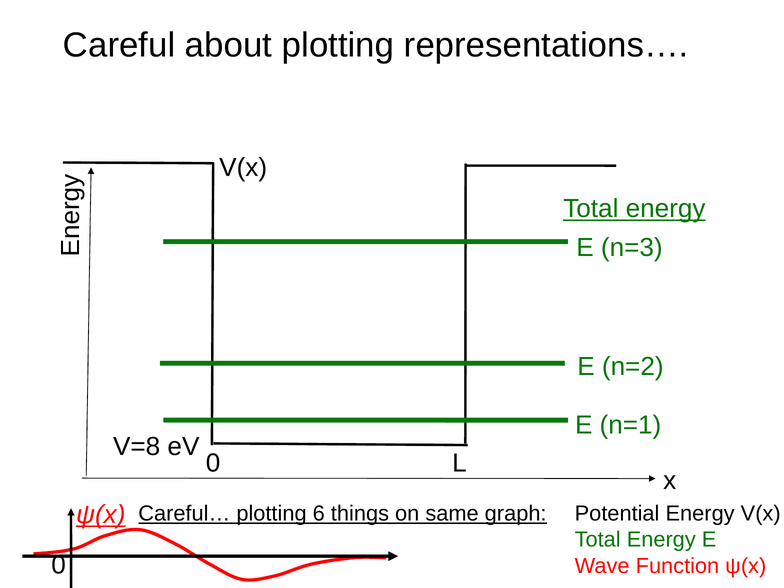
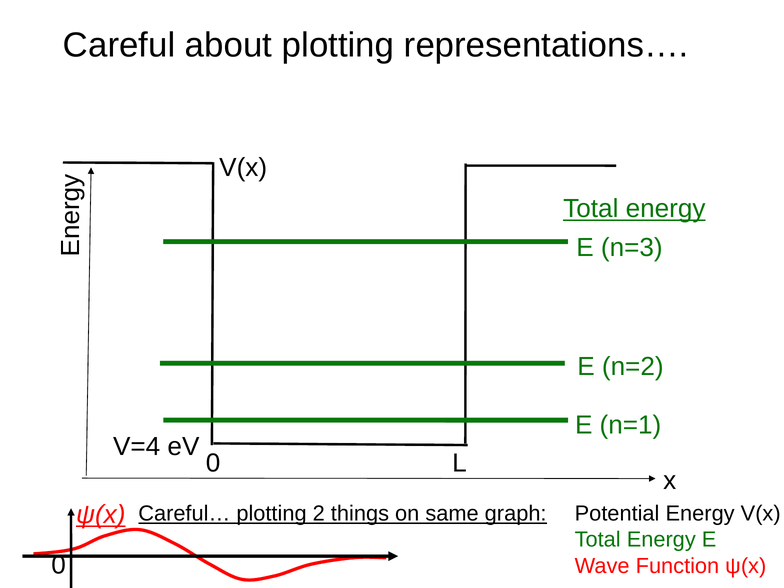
V=8: V=8 -> V=4
6: 6 -> 2
